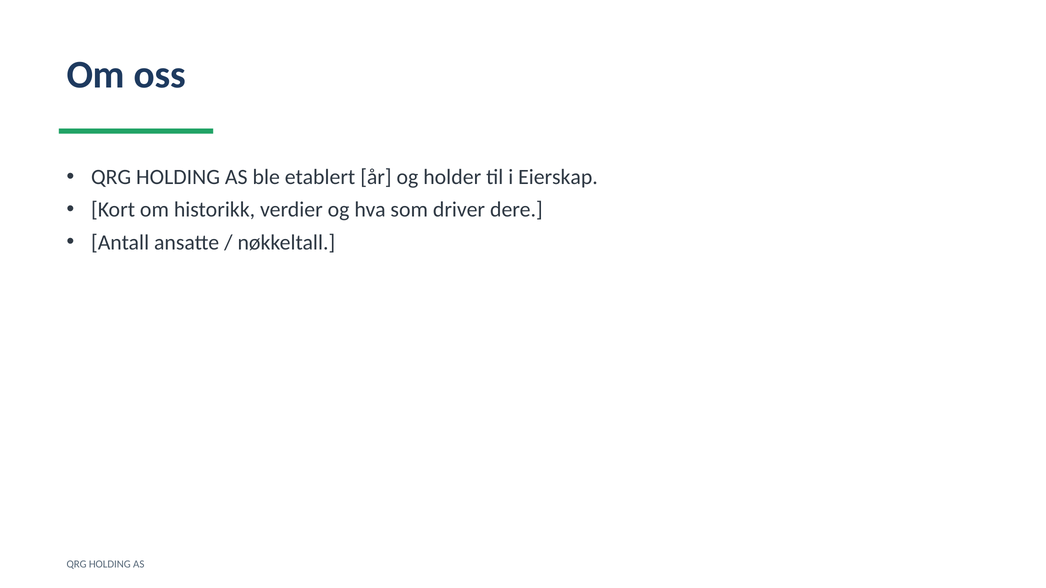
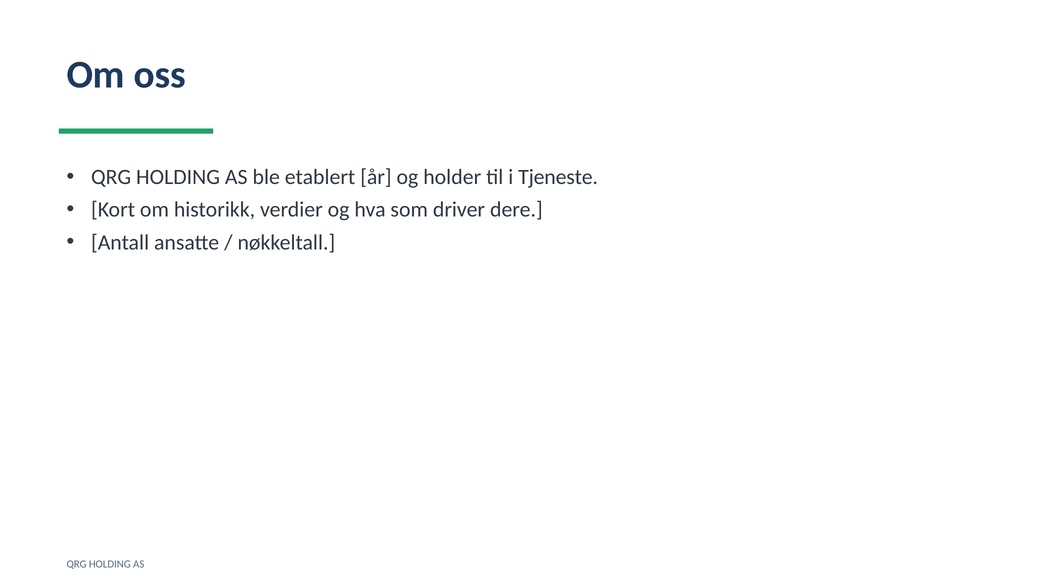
Eierskap: Eierskap -> Tjeneste
